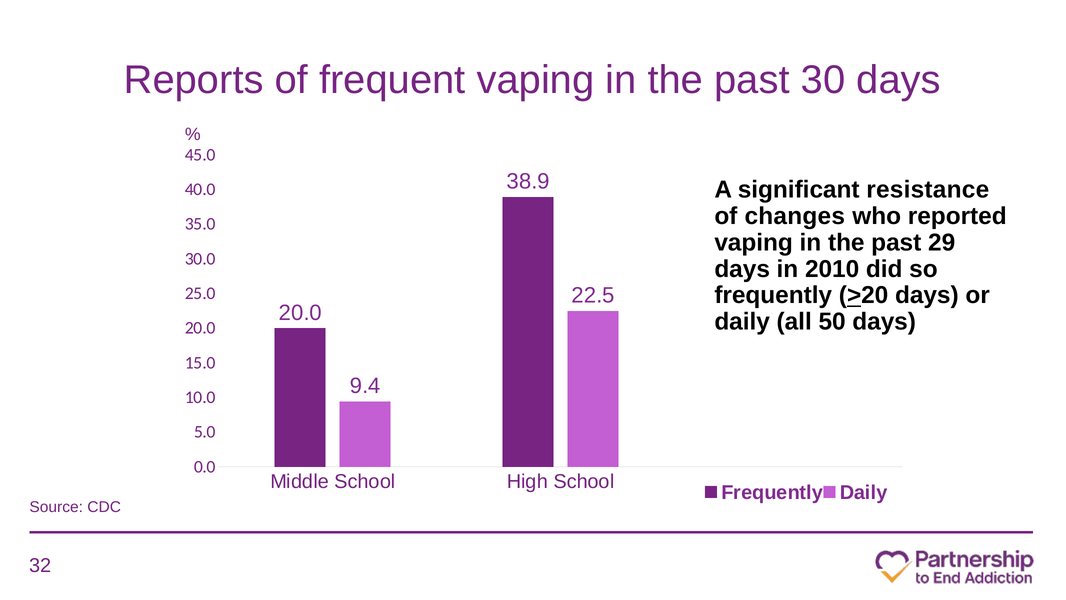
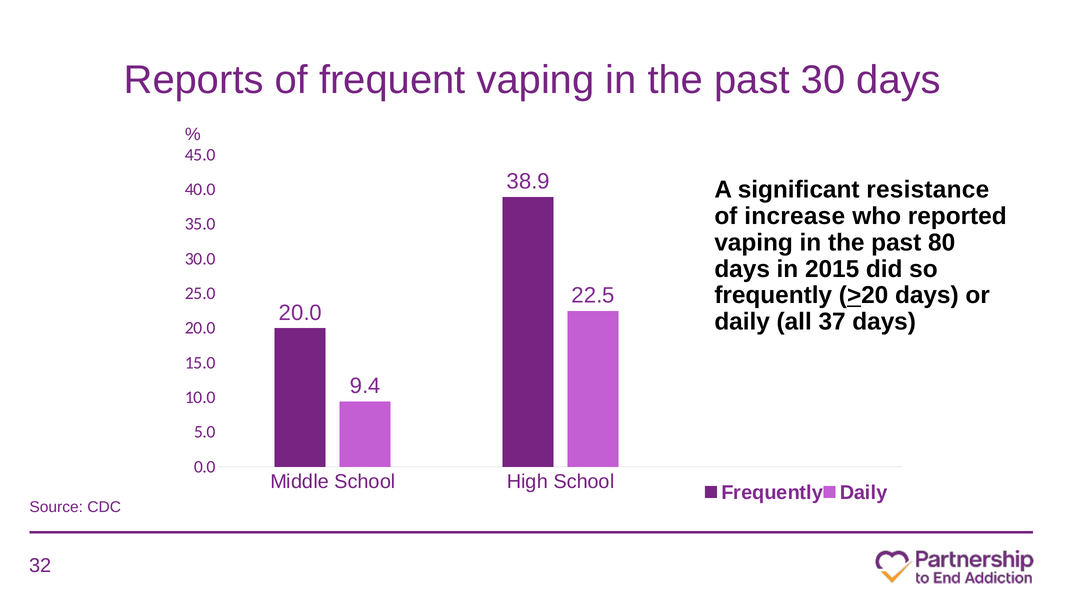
changes: changes -> increase
29: 29 -> 80
2010: 2010 -> 2015
50: 50 -> 37
